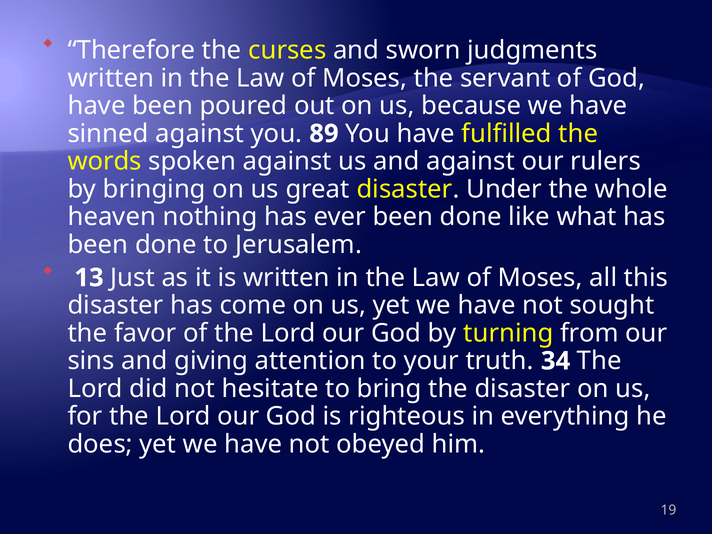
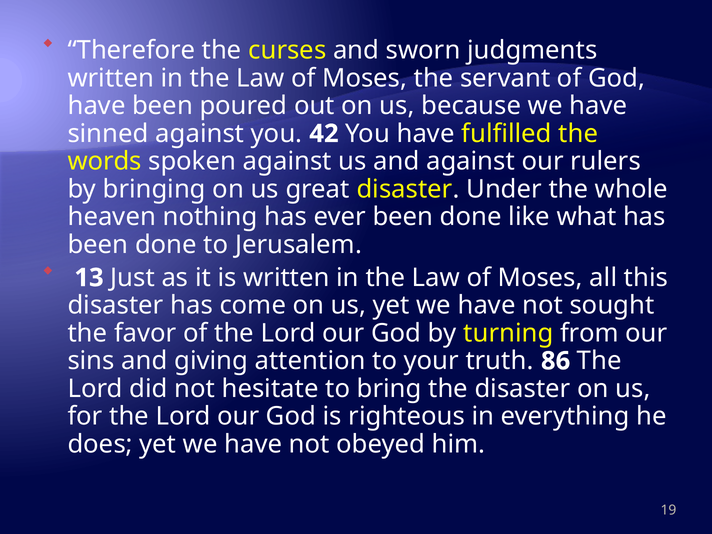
89: 89 -> 42
34: 34 -> 86
